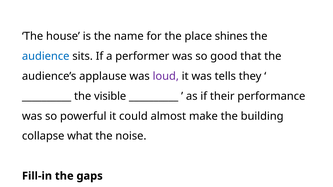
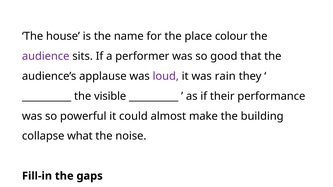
shines: shines -> colour
audience colour: blue -> purple
tells: tells -> rain
